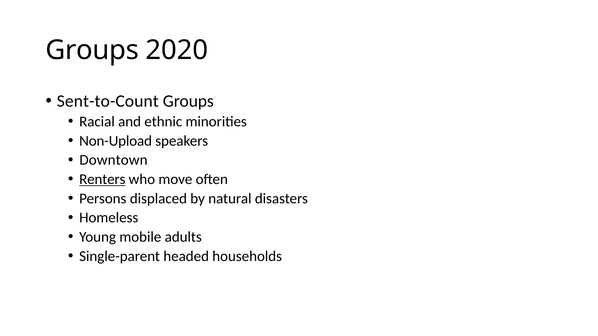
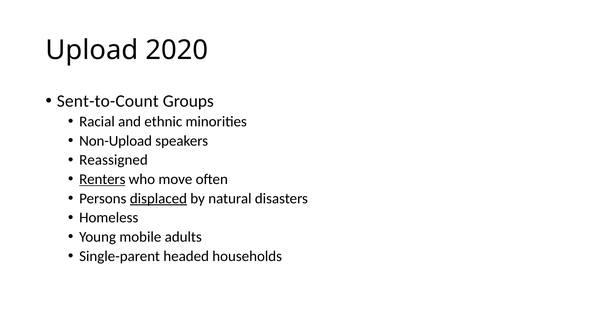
Groups at (92, 50): Groups -> Upload
Downtown: Downtown -> Reassigned
displaced underline: none -> present
